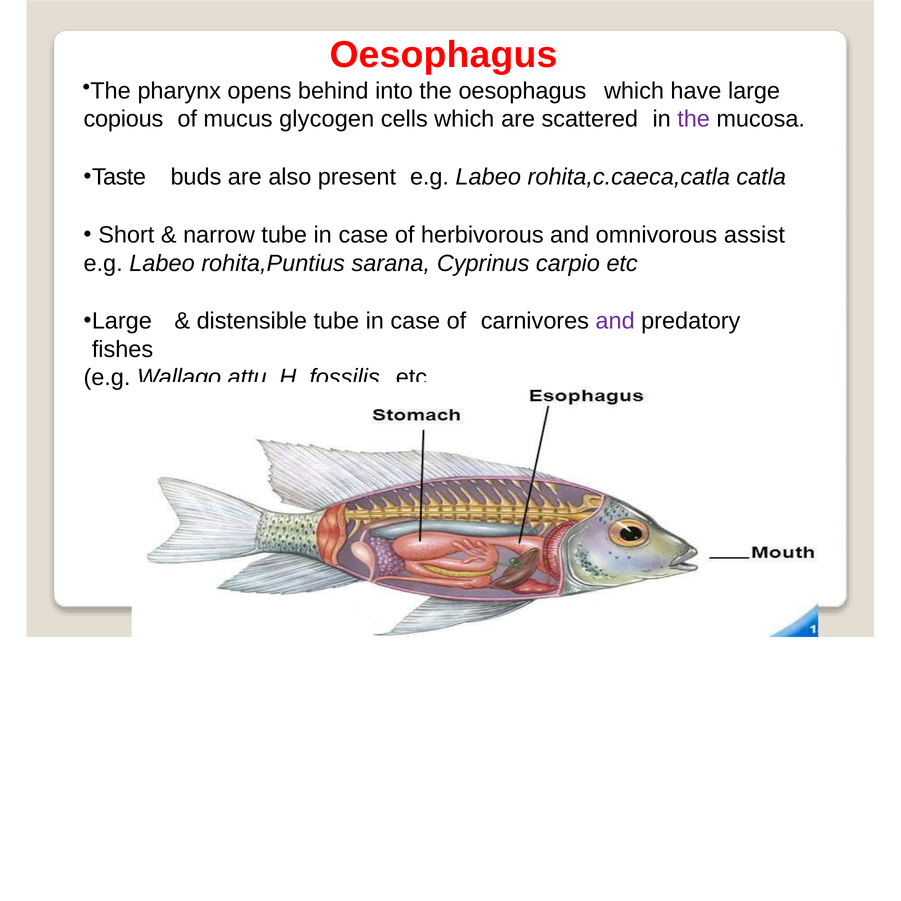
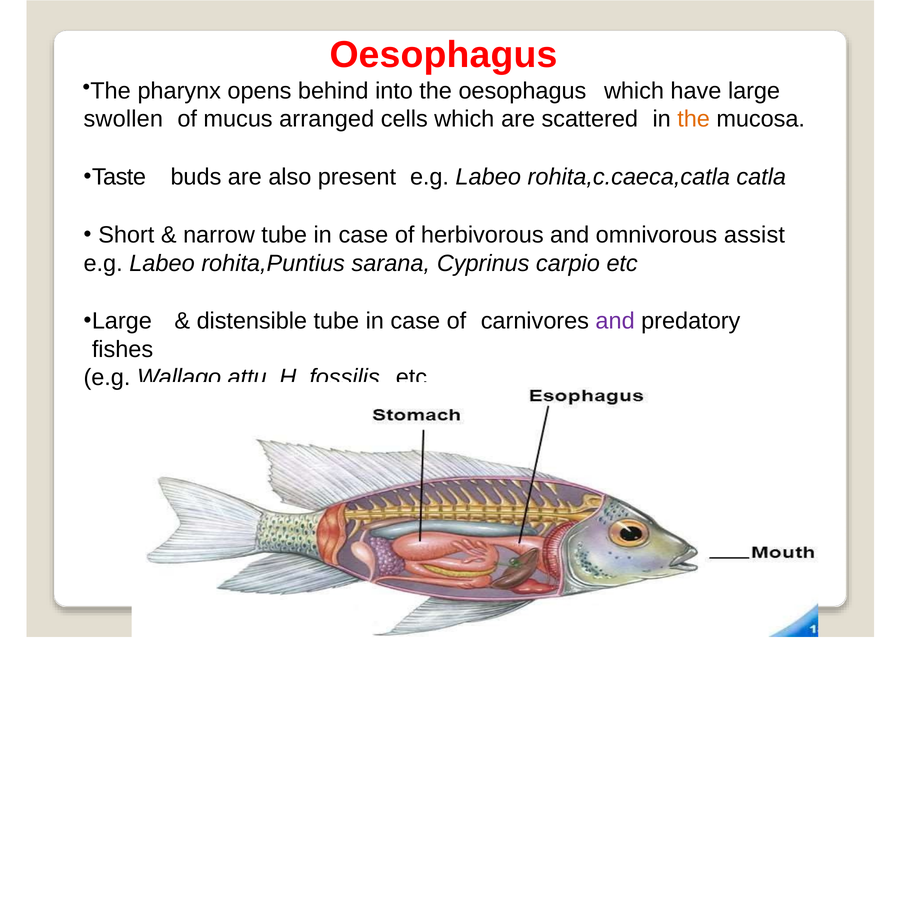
copious: copious -> swollen
glycogen: glycogen -> arranged
the at (694, 119) colour: purple -> orange
